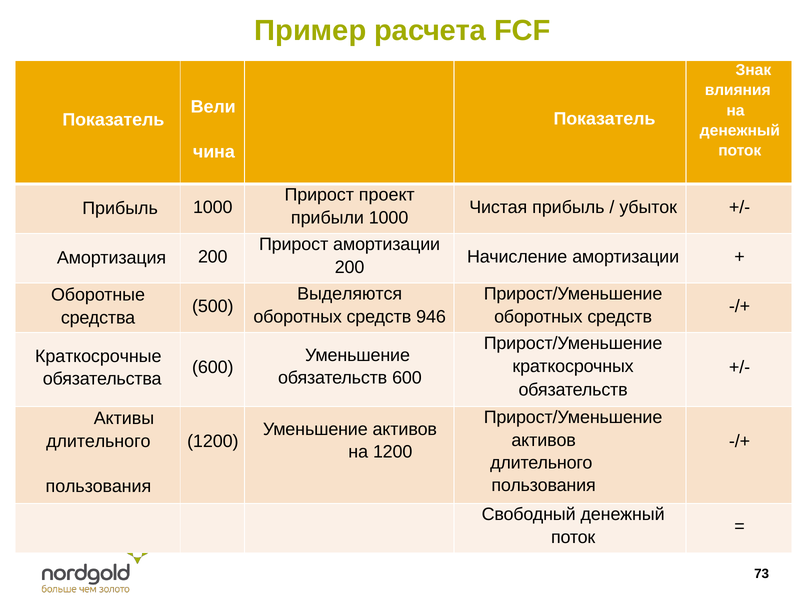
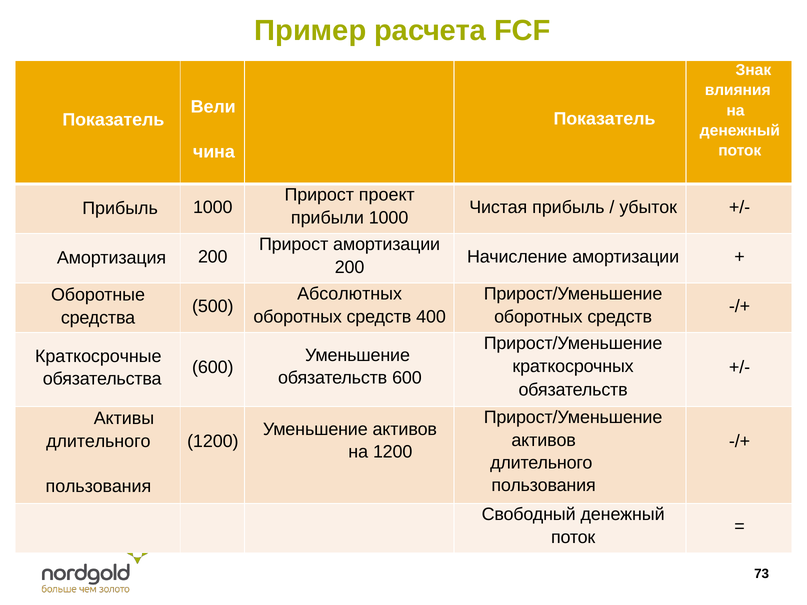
Выделяются: Выделяются -> Абсолютных
946: 946 -> 400
